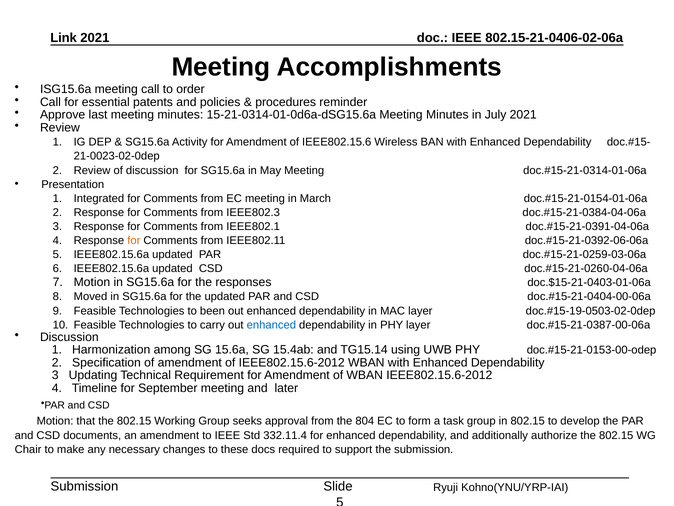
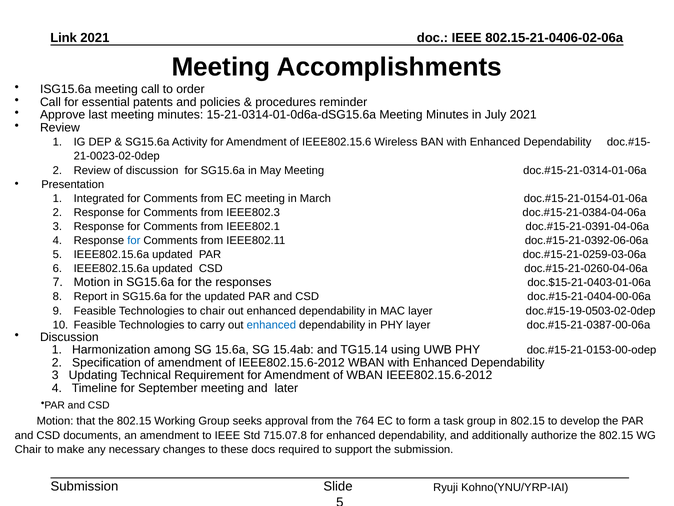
for at (134, 240) colour: orange -> blue
Moved: Moved -> Report
to been: been -> chair
804: 804 -> 764
332.11.4: 332.11.4 -> 715.07.8
